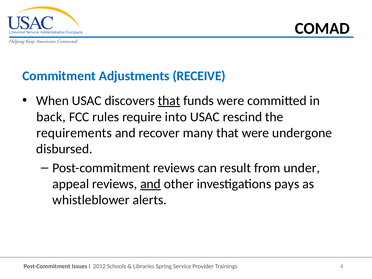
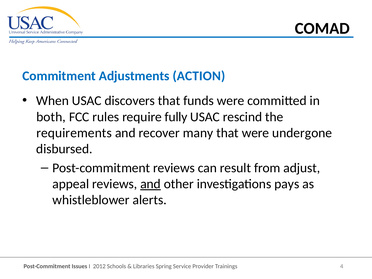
RECEIVE: RECEIVE -> ACTION
that at (169, 101) underline: present -> none
back: back -> both
into: into -> fully
under: under -> adjust
